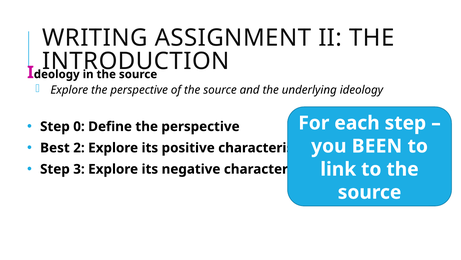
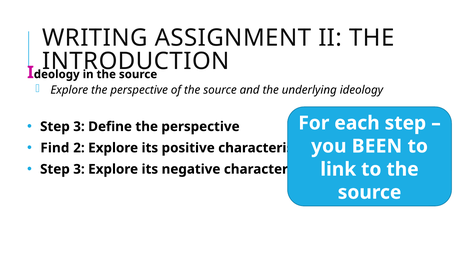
0 at (79, 126): 0 -> 3
Best: Best -> Find
